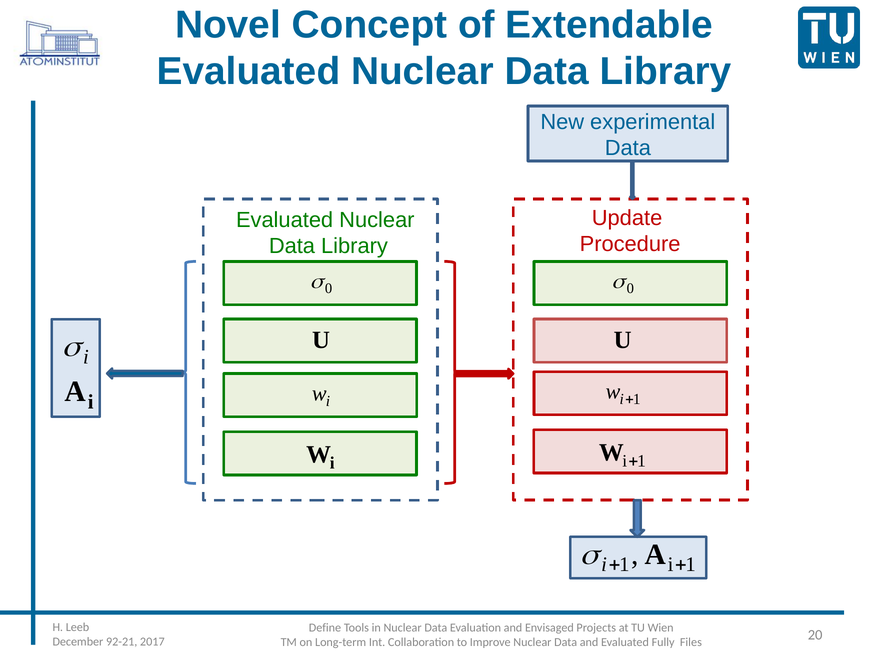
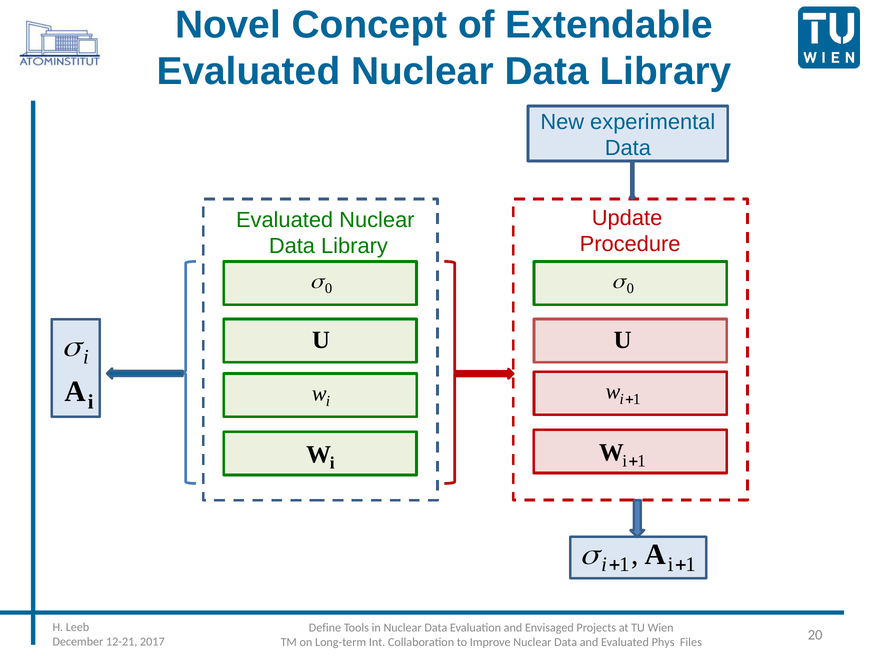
92-21: 92-21 -> 12-21
Fully: Fully -> Phys
